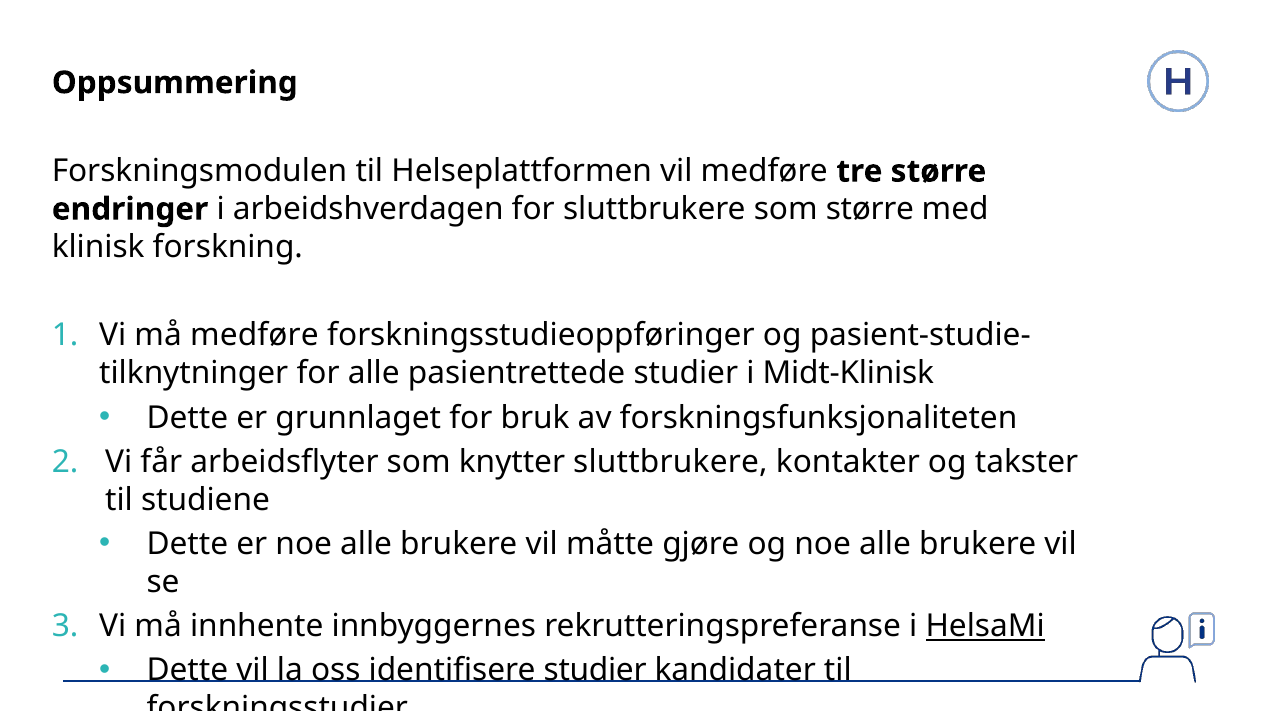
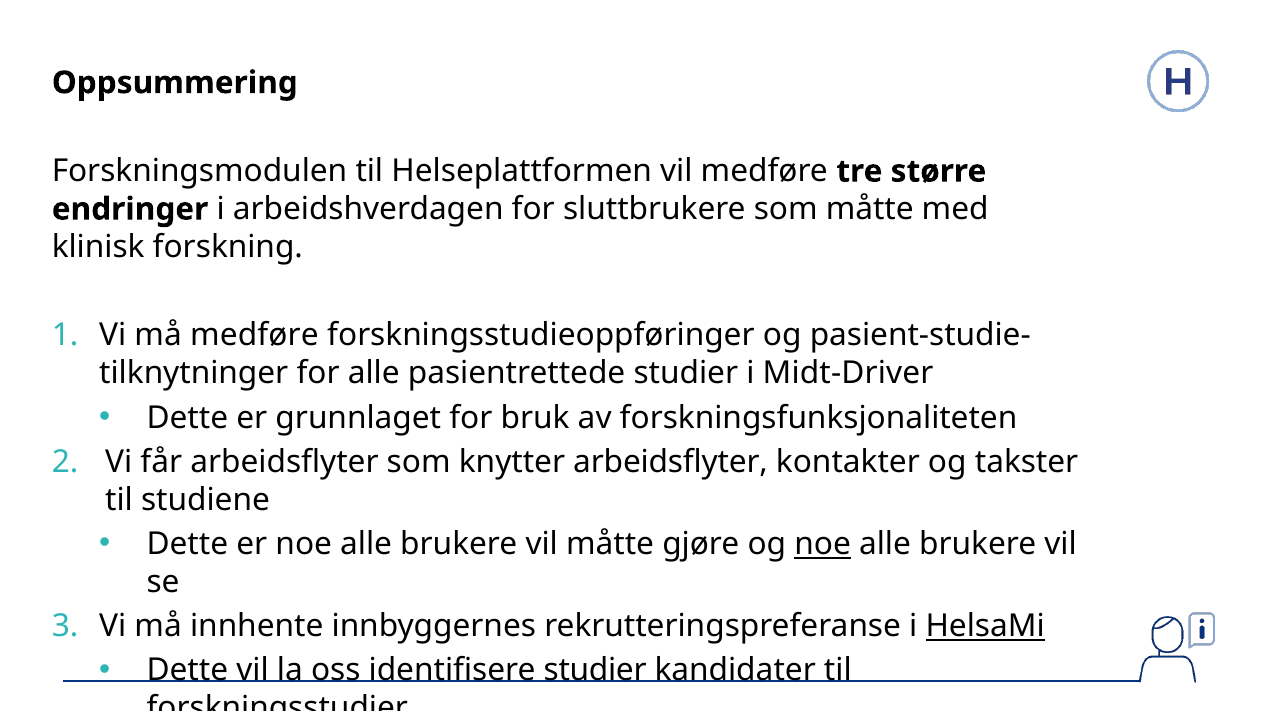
som større: større -> måtte
Midt-Klinisk: Midt-Klinisk -> Midt-Driver
knytter sluttbrukere: sluttbrukere -> arbeidsflyter
noe at (823, 544) underline: none -> present
